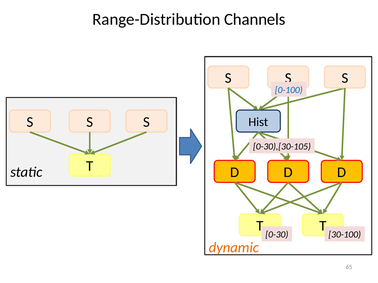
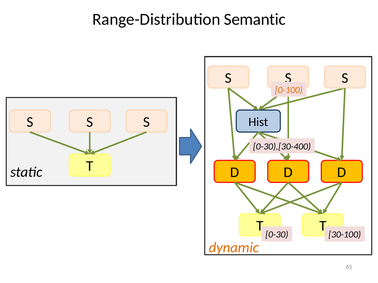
Channels: Channels -> Semantic
0-100 colour: blue -> orange
0-30),[30-105: 0-30),[30-105 -> 0-30),[30-400
